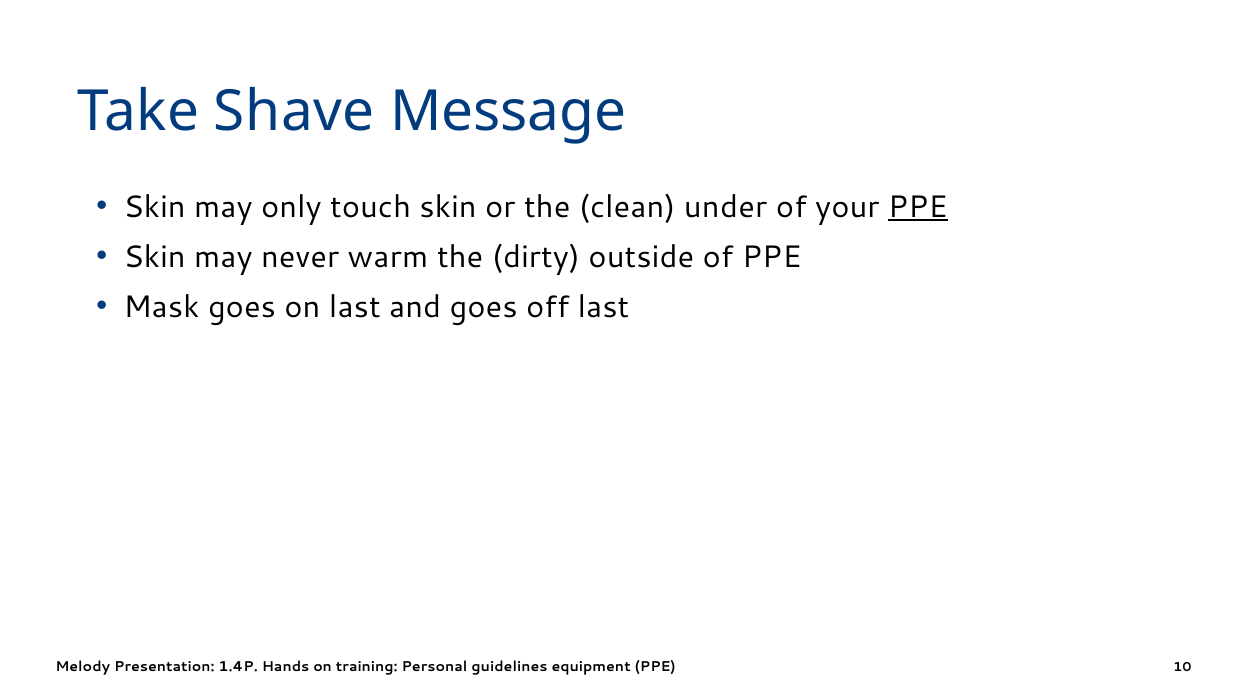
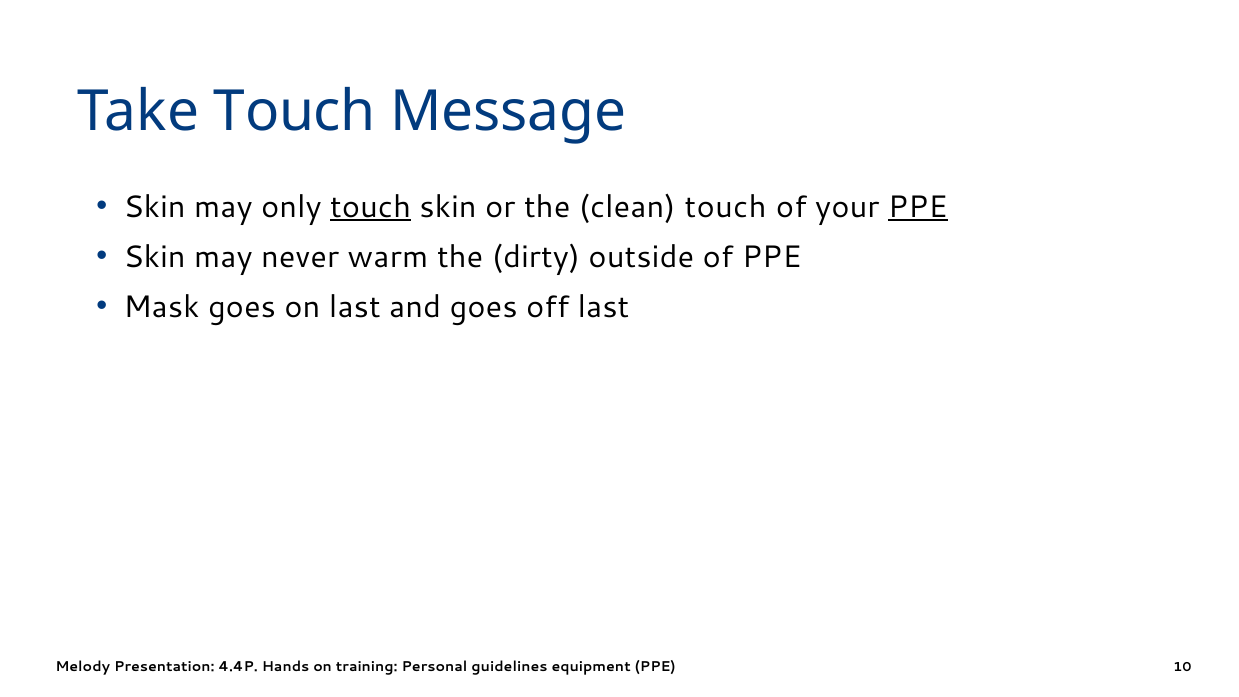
Take Shave: Shave -> Touch
touch at (371, 207) underline: none -> present
clean under: under -> touch
1.4P: 1.4P -> 4.4P
